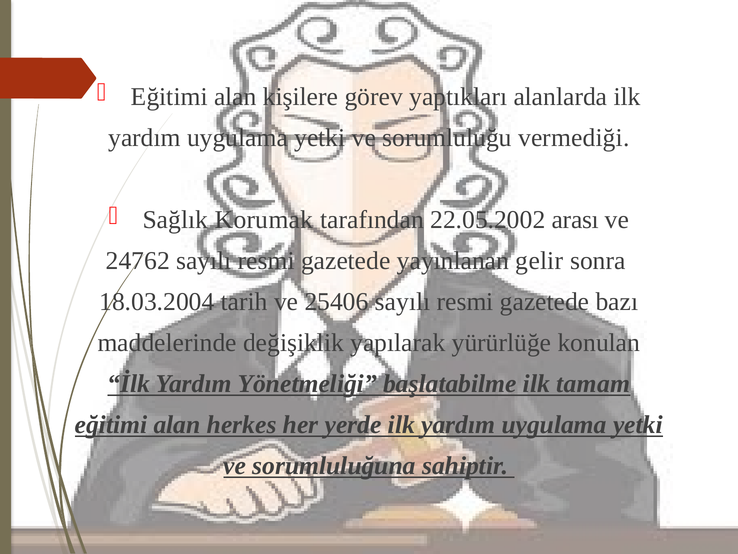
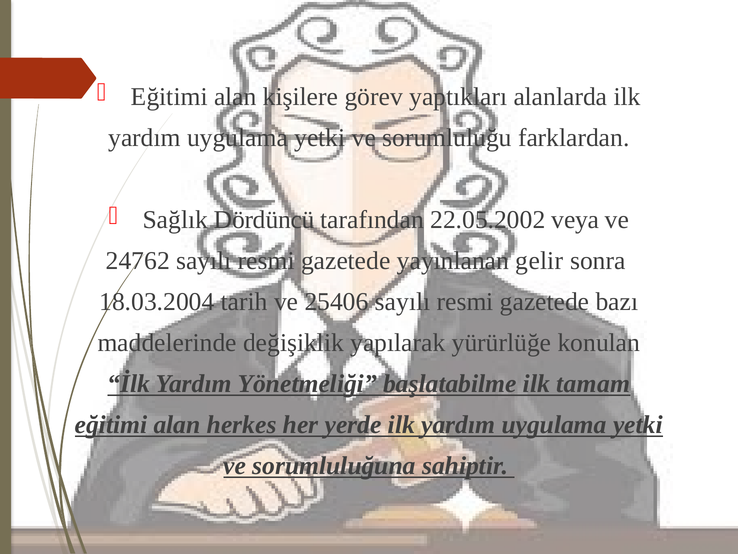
vermediği: vermediği -> farklardan
Korumak: Korumak -> Dördüncü
arası: arası -> veya
